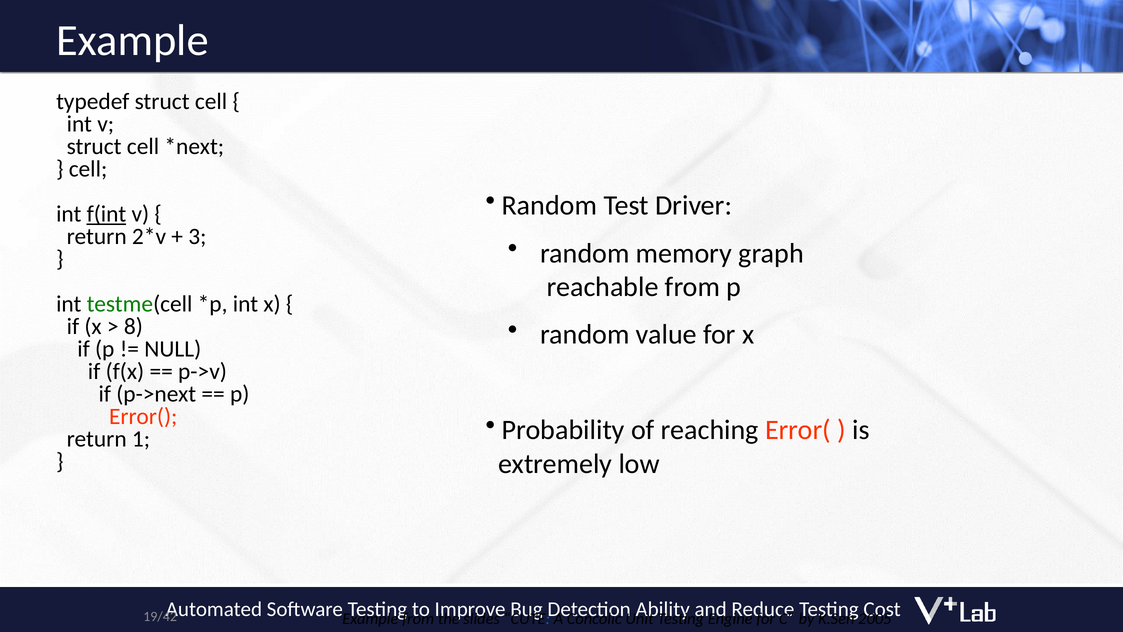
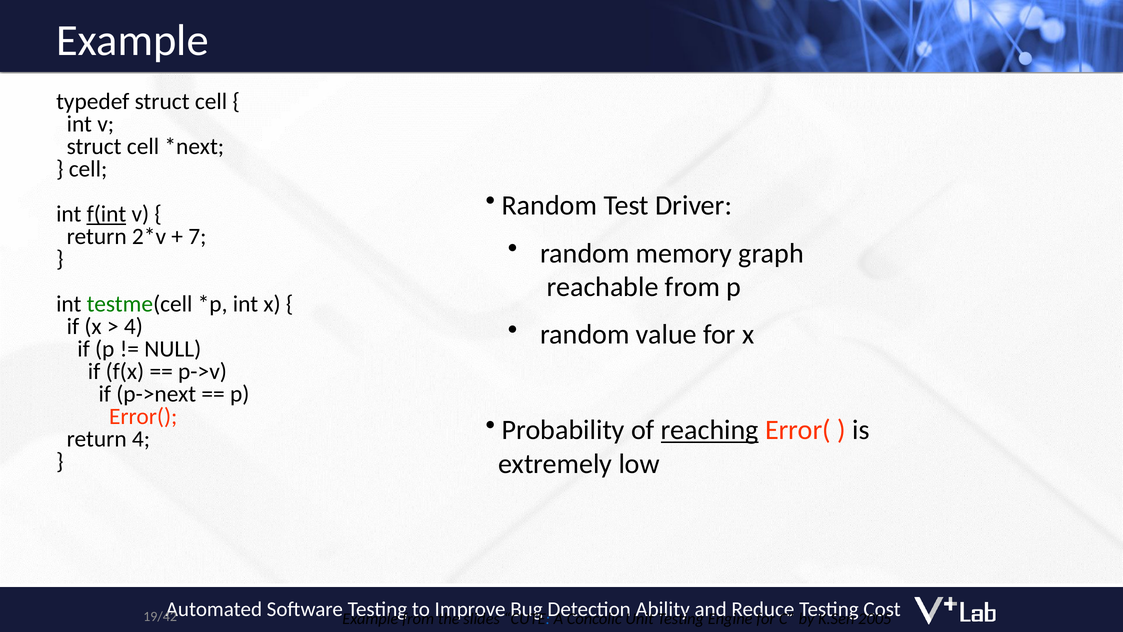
3: 3 -> 7
8 at (133, 326): 8 -> 4
reaching underline: none -> present
return 1: 1 -> 4
